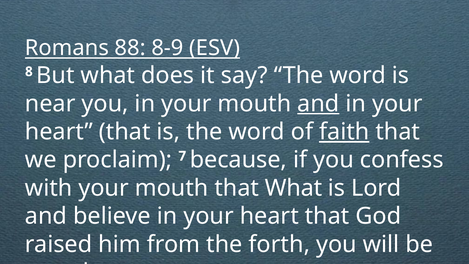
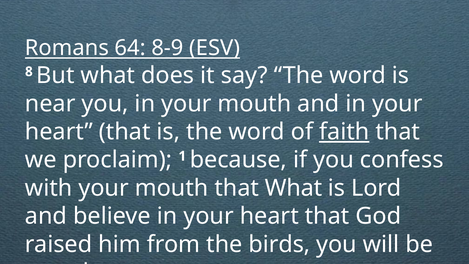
88: 88 -> 64
and at (318, 104) underline: present -> none
7: 7 -> 1
forth: forth -> birds
